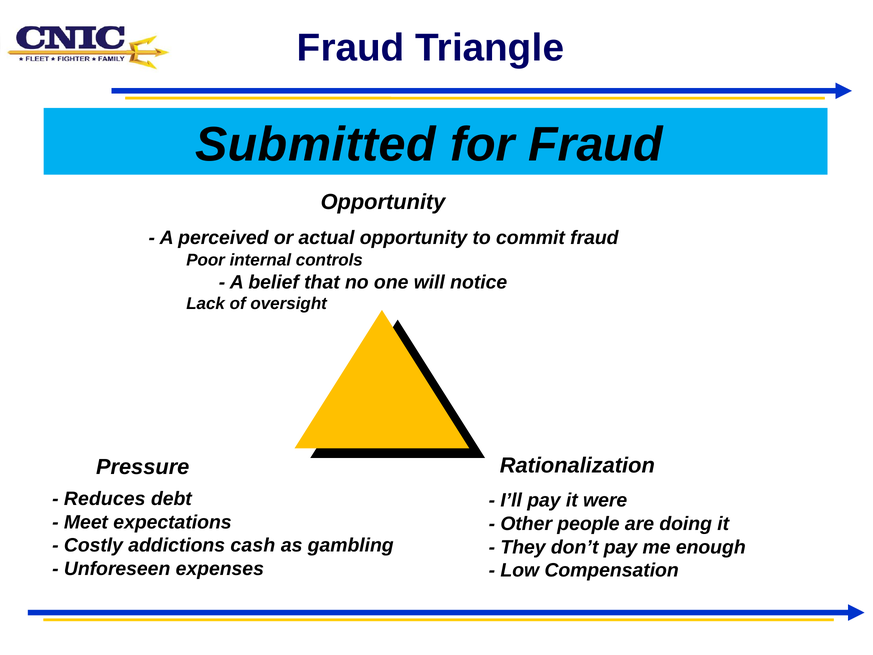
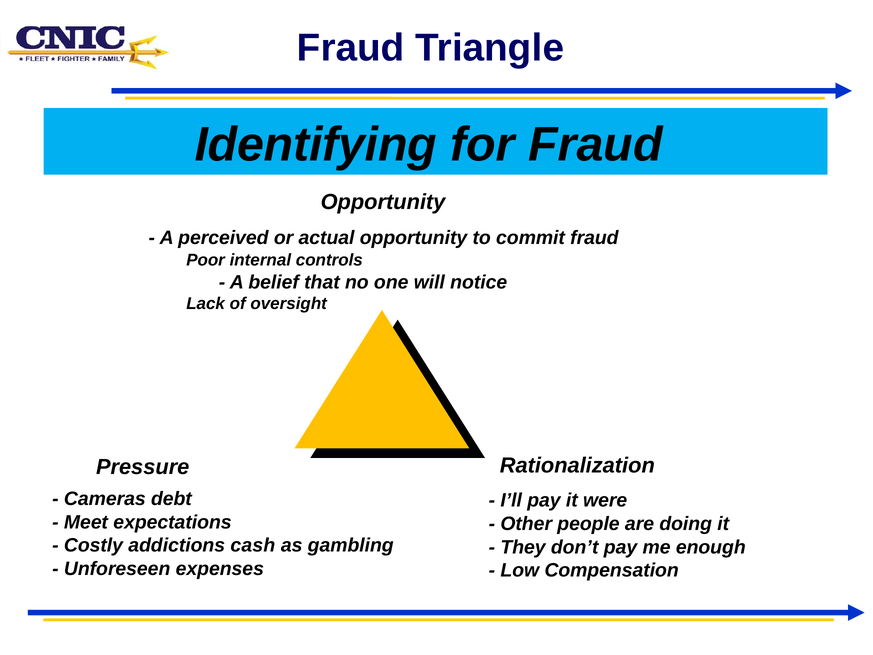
Submitted: Submitted -> Identifying
Reduces: Reduces -> Cameras
